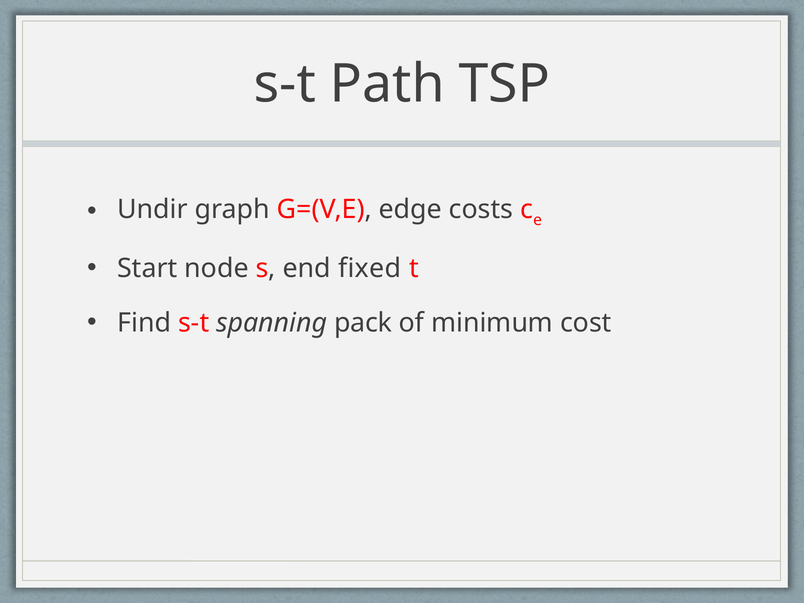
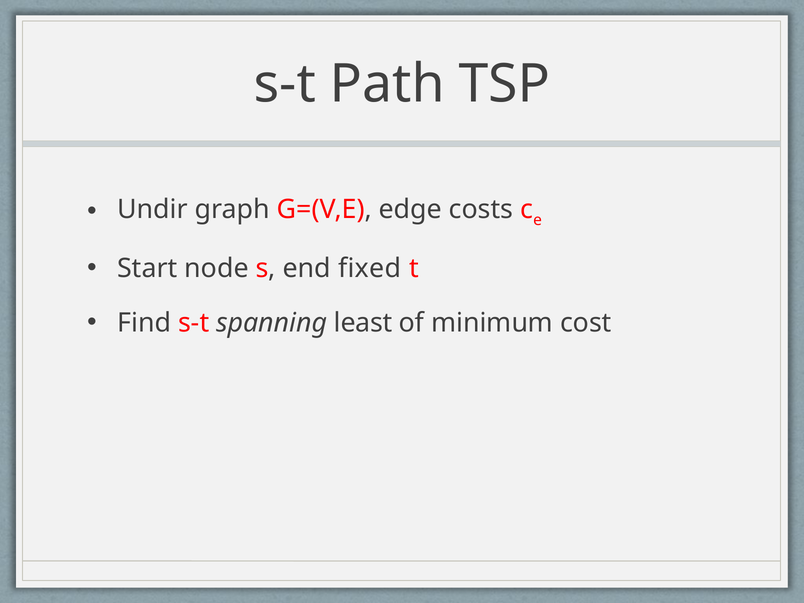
pack: pack -> least
